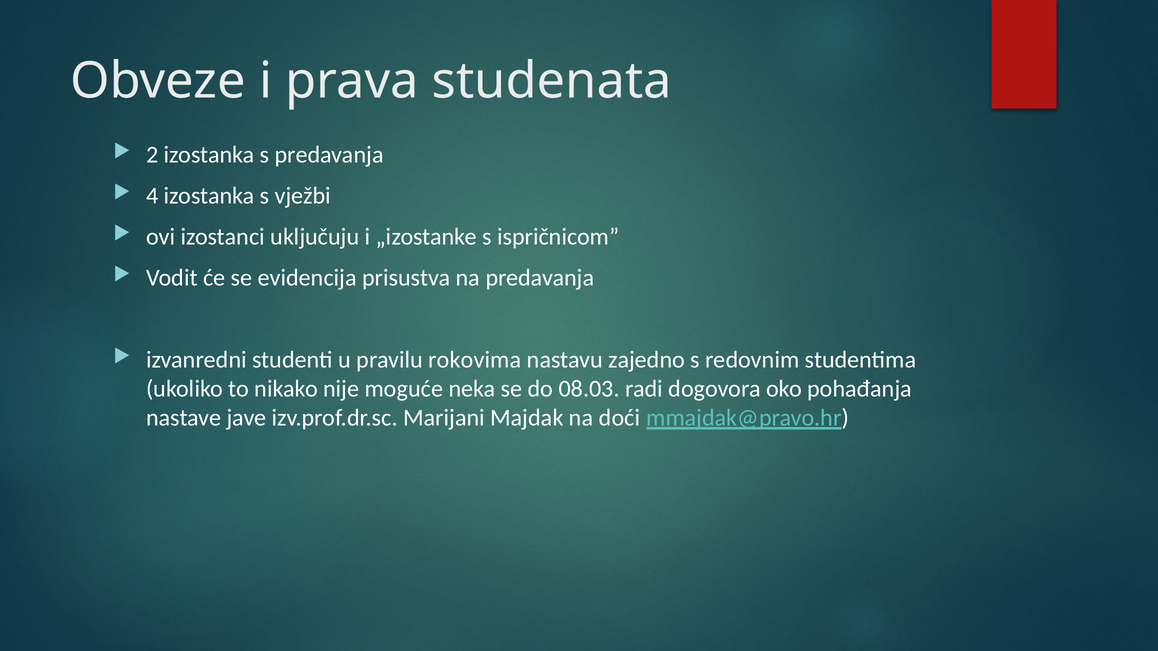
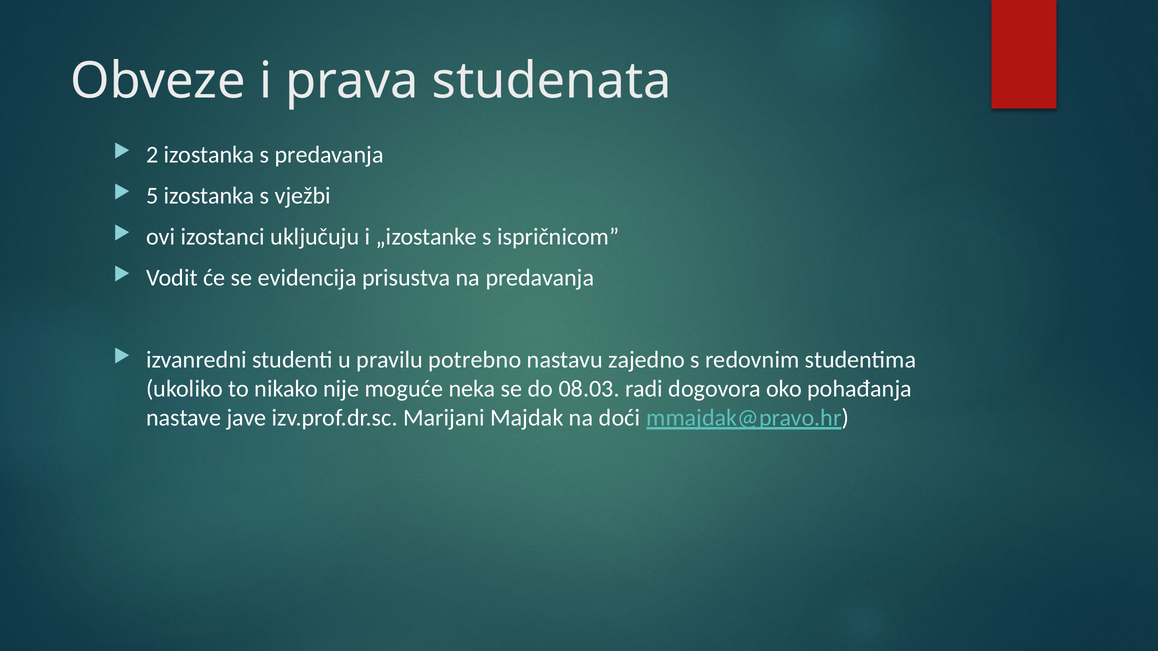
4: 4 -> 5
rokovima: rokovima -> potrebno
